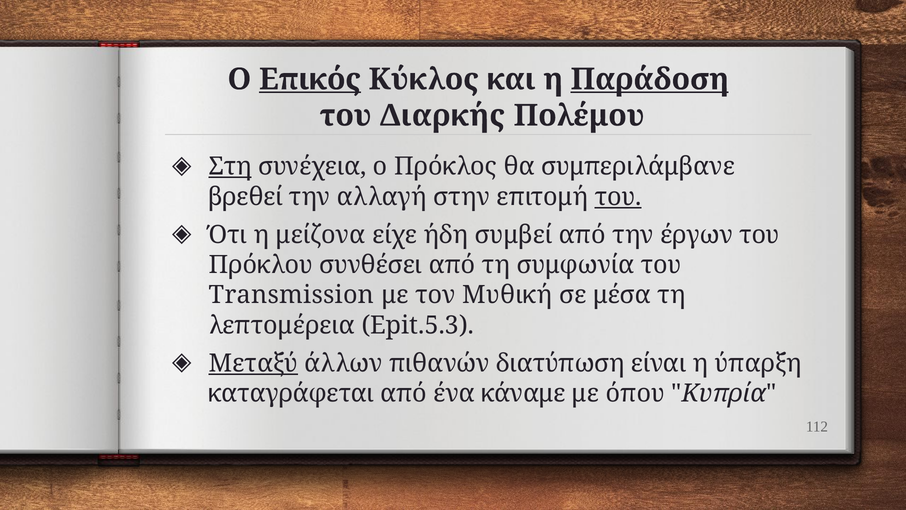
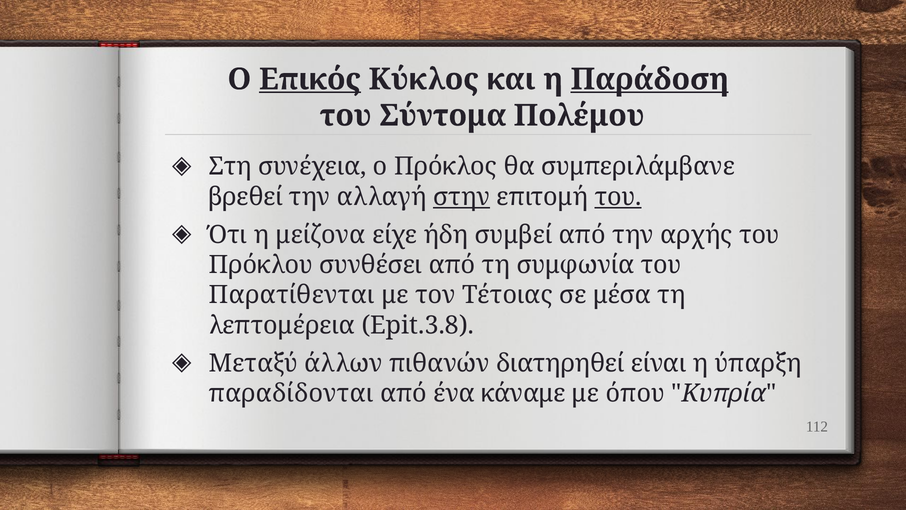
Διαρκής: Διαρκής -> Σύντομα
Στη underline: present -> none
στην underline: none -> present
έργων: έργων -> αρχής
Transmission: Transmission -> Παρατίθενται
Μυθική: Μυθική -> Τέτοιας
Epit.5.3: Epit.5.3 -> Epit.3.8
Μεταξύ underline: present -> none
διατύπωση: διατύπωση -> διατηρηθεί
καταγράφεται: καταγράφεται -> παραδίδονται
